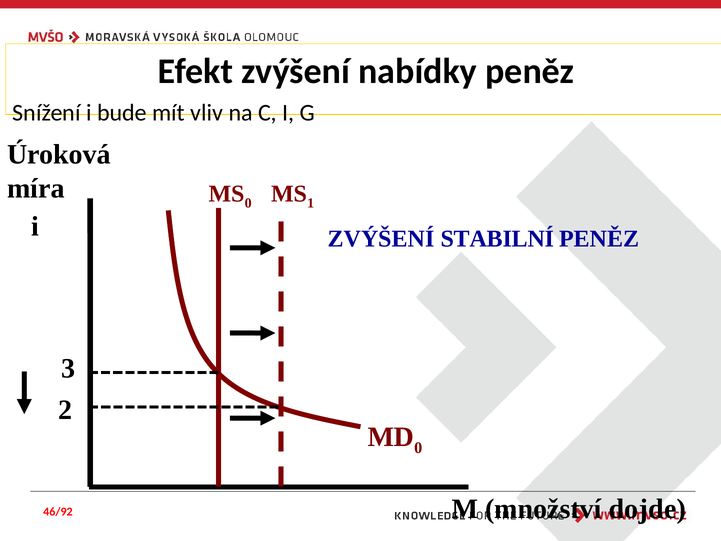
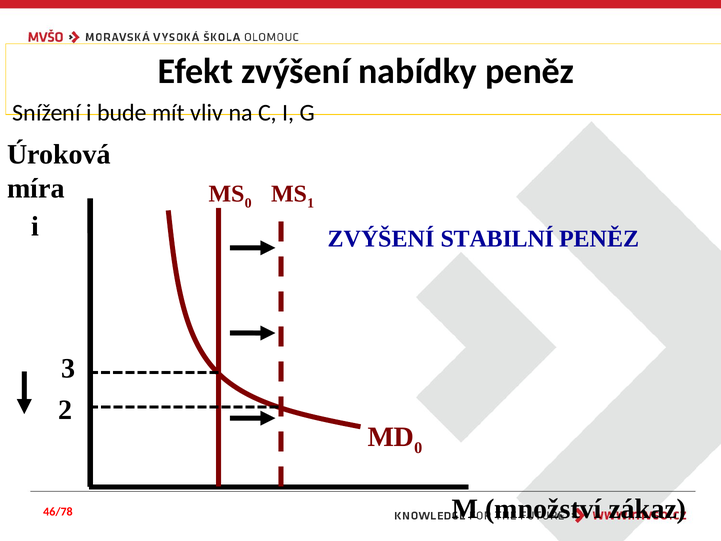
dojde: dojde -> zákaz
46/92: 46/92 -> 46/78
